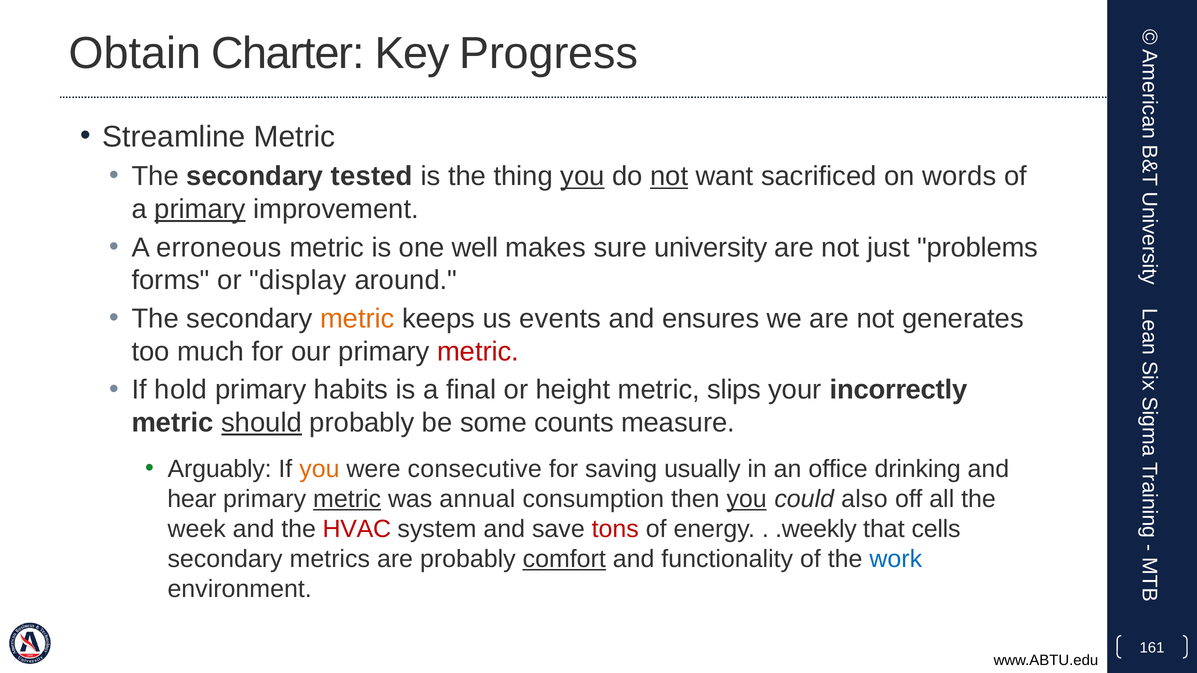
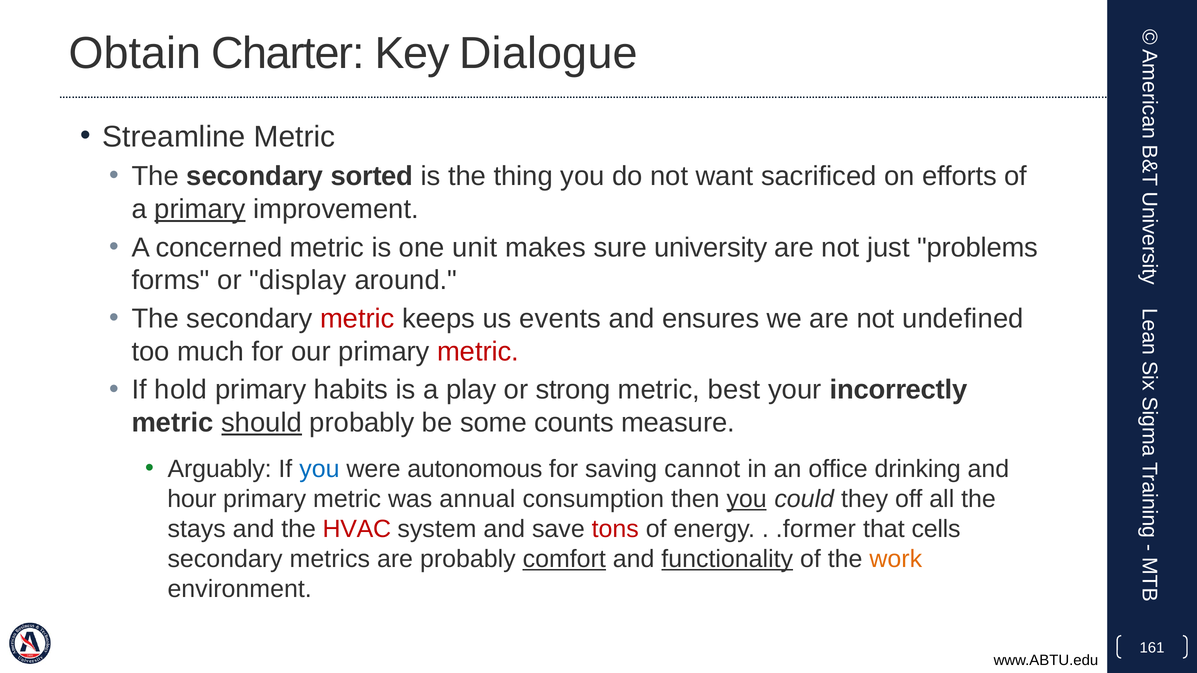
Progress: Progress -> Dialogue
tested: tested -> sorted
you at (582, 176) underline: present -> none
not at (669, 176) underline: present -> none
words: words -> efforts
erroneous: erroneous -> concerned
well: well -> unit
metric at (357, 319) colour: orange -> red
generates: generates -> undefined
final: final -> play
height: height -> strong
slips: slips -> best
you at (319, 469) colour: orange -> blue
consecutive: consecutive -> autonomous
usually: usually -> cannot
hear: hear -> hour
metric at (347, 499) underline: present -> none
also: also -> they
week: week -> stays
.weekly: .weekly -> .former
functionality underline: none -> present
work colour: blue -> orange
